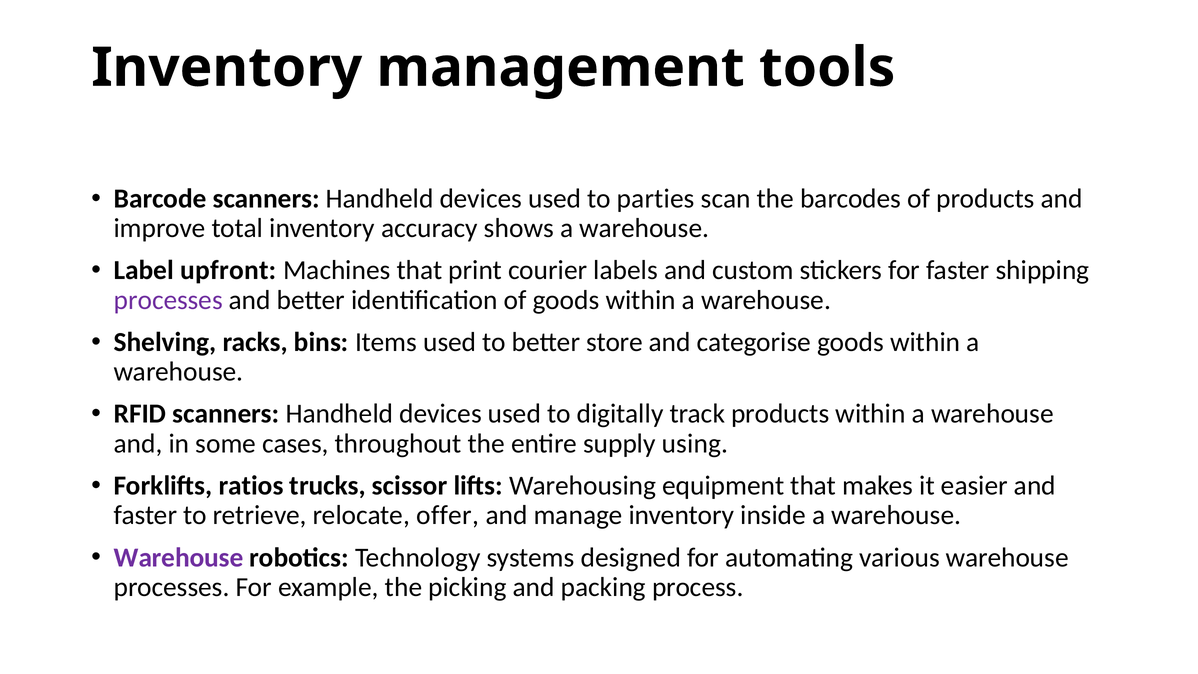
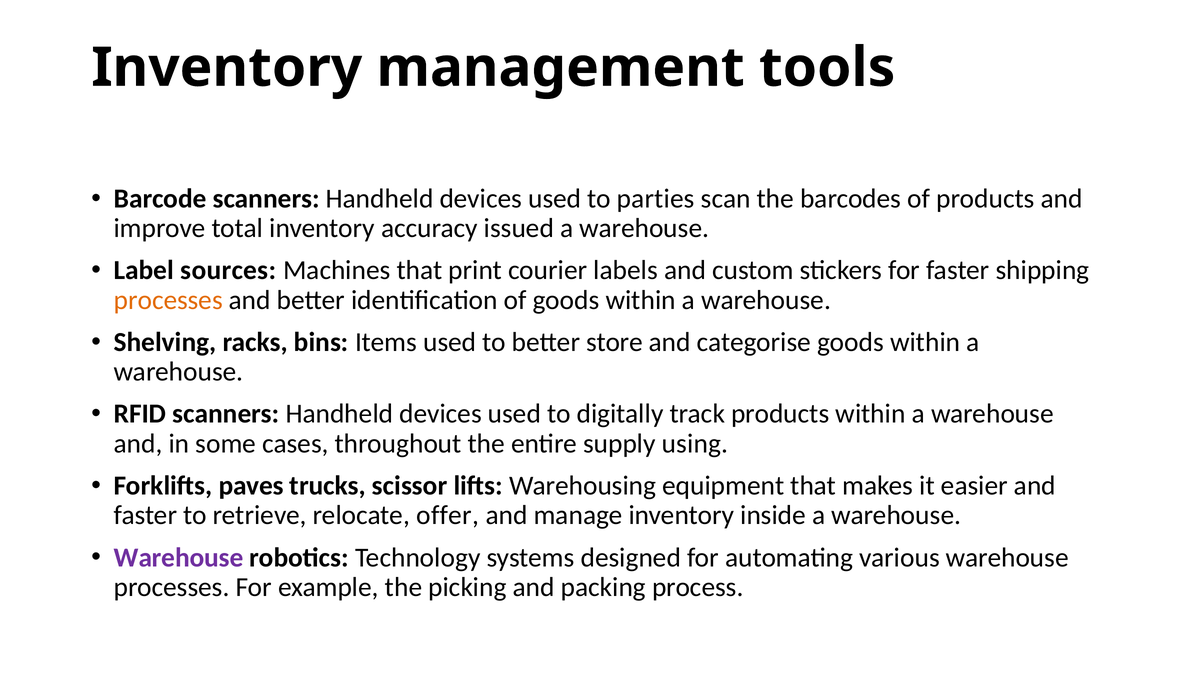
shows: shows -> issued
upfront: upfront -> sources
processes at (168, 300) colour: purple -> orange
ratios: ratios -> paves
